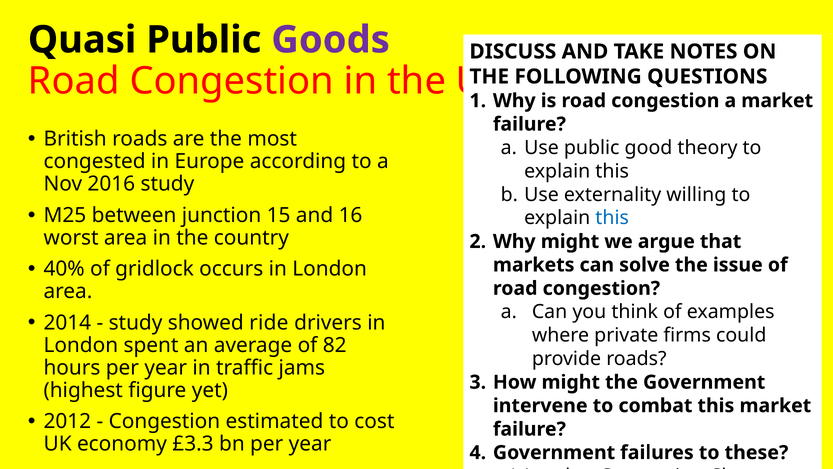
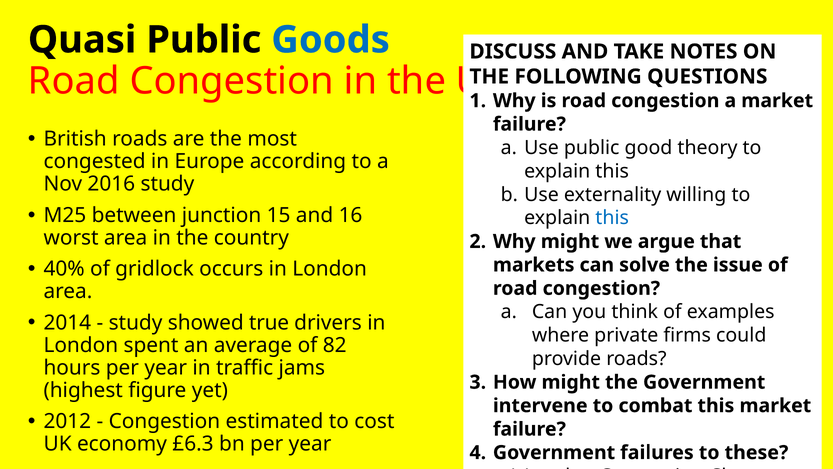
Goods colour: purple -> blue
ride: ride -> true
£3.3: £3.3 -> £6.3
